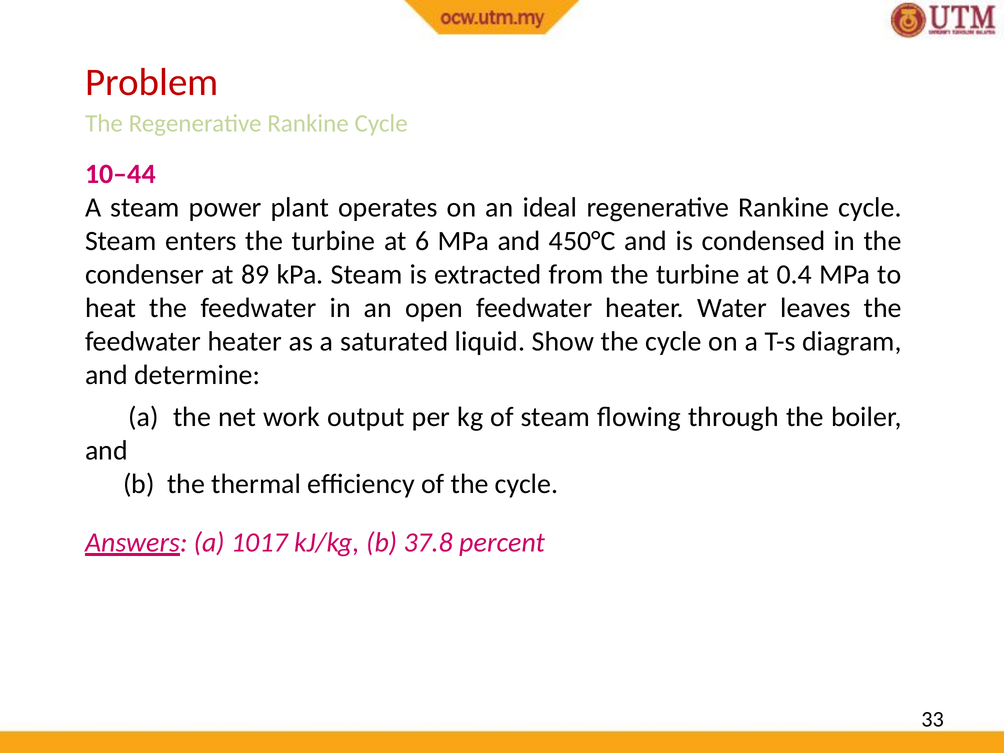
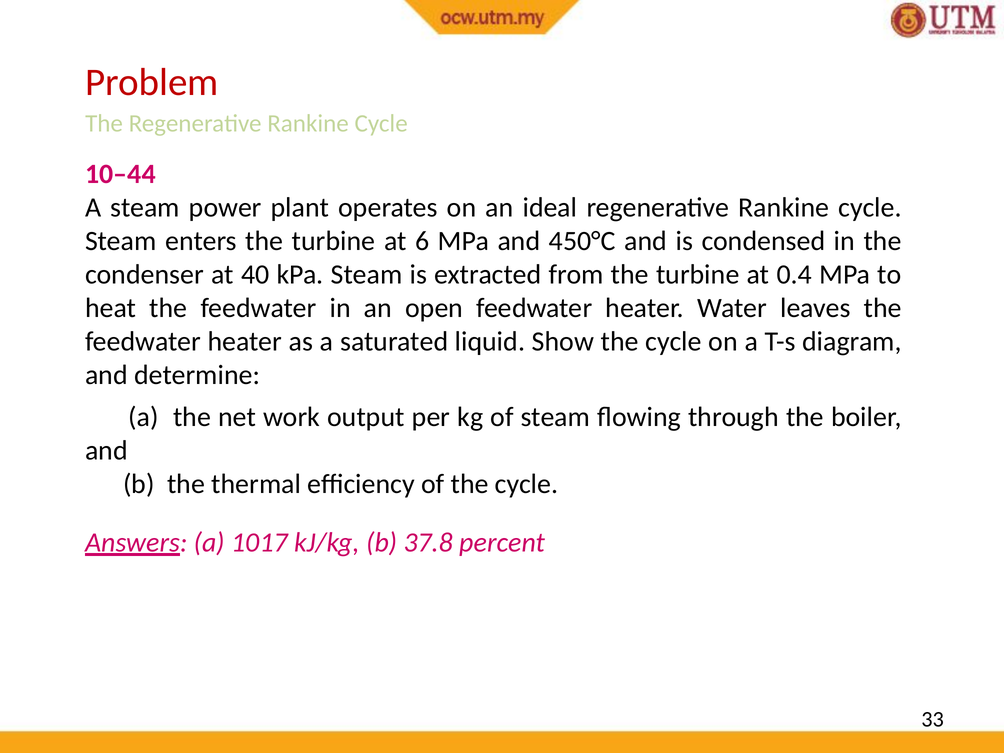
89: 89 -> 40
